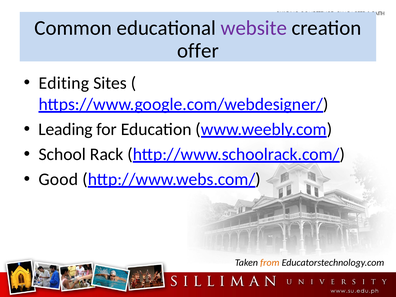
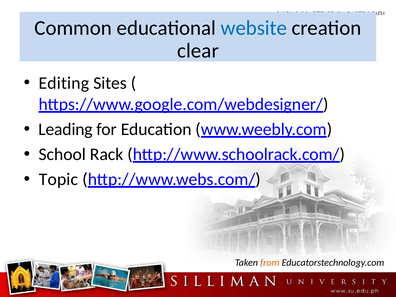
website colour: purple -> blue
offer: offer -> clear
Good: Good -> Topic
